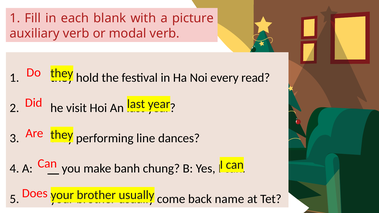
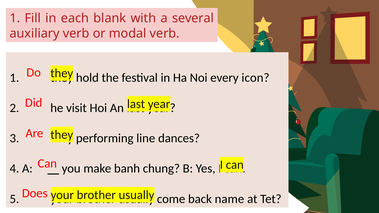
picture: picture -> several
read: read -> icon
